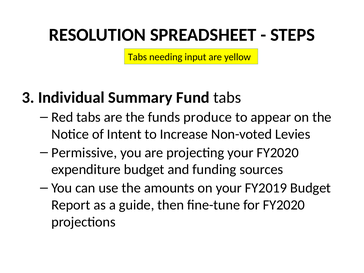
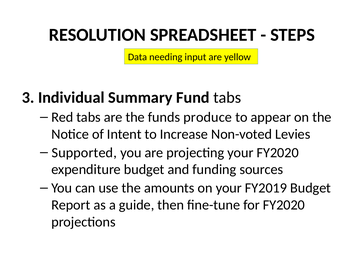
Tabs at (137, 57): Tabs -> Data
Permissive: Permissive -> Supported
